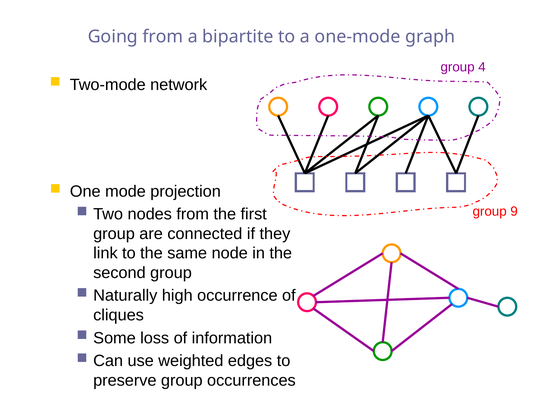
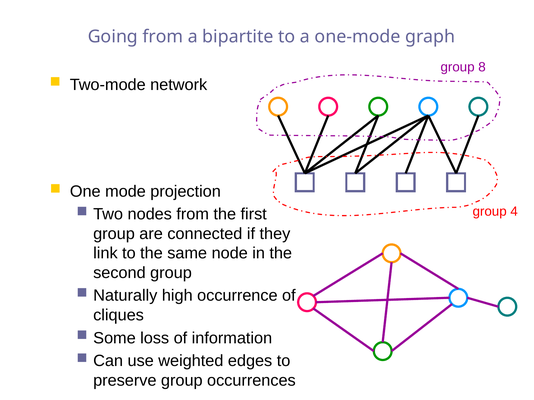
4: 4 -> 8
9: 9 -> 4
